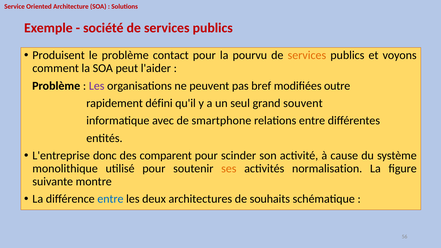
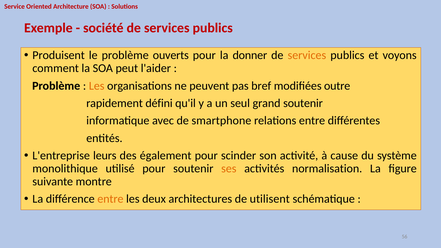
contact: contact -> ouverts
pourvu: pourvu -> donner
Les at (97, 86) colour: purple -> orange
grand souvent: souvent -> soutenir
donc: donc -> leurs
comparent: comparent -> également
entre at (110, 199) colour: blue -> orange
souhaits: souhaits -> utilisent
